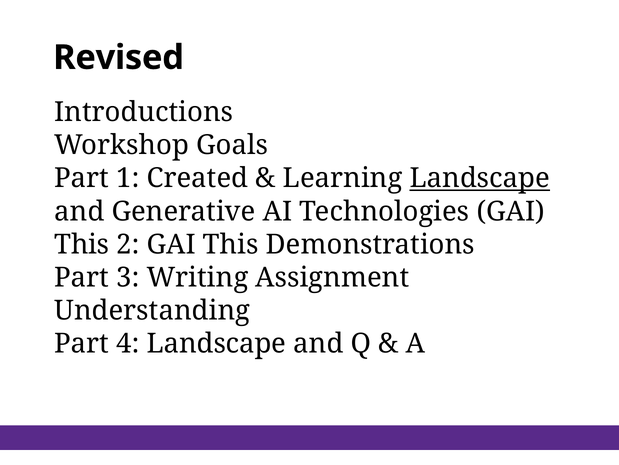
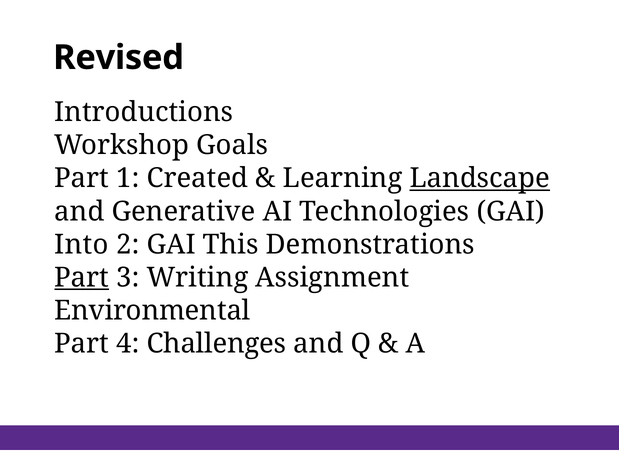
This at (82, 244): This -> Into
Part at (82, 277) underline: none -> present
Understanding: Understanding -> Environmental
4 Landscape: Landscape -> Challenges
